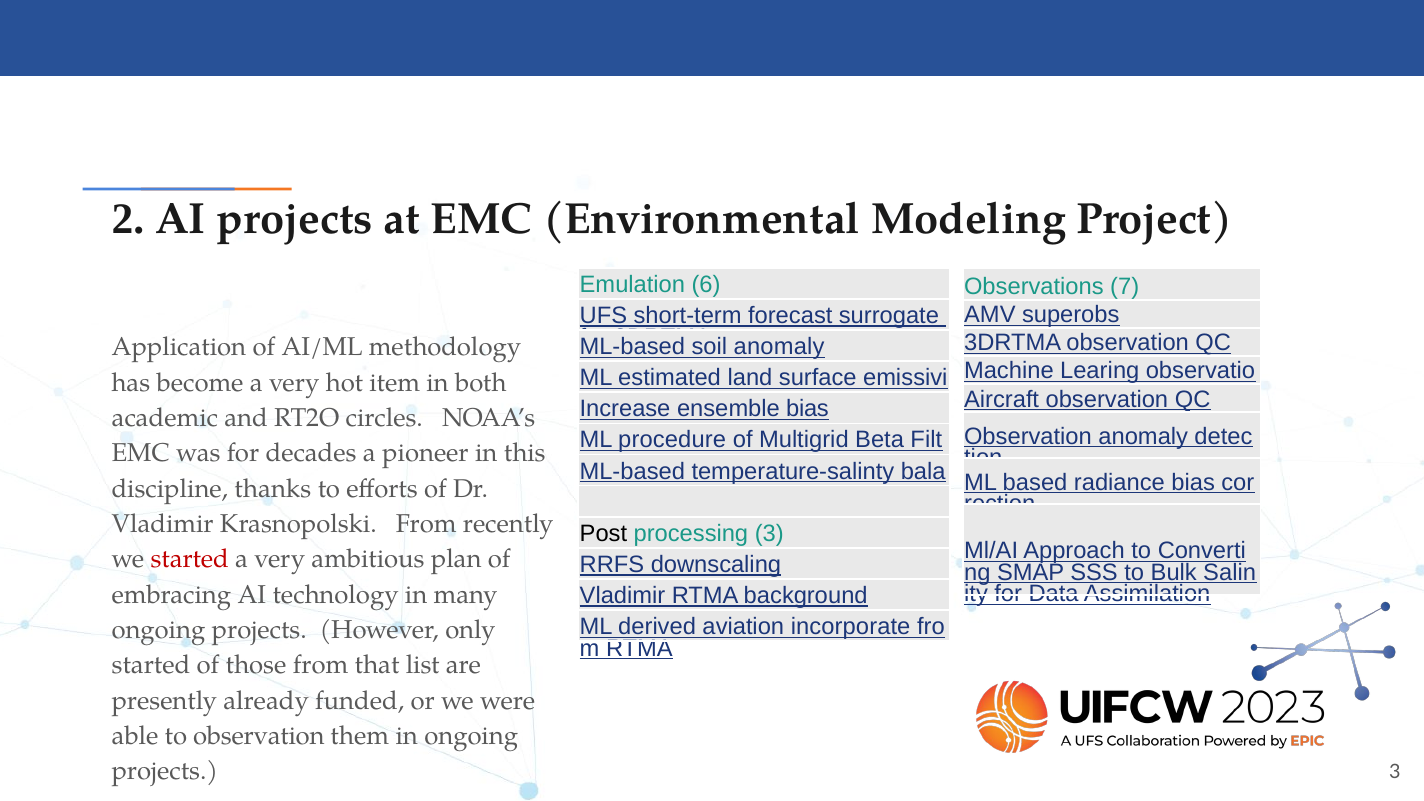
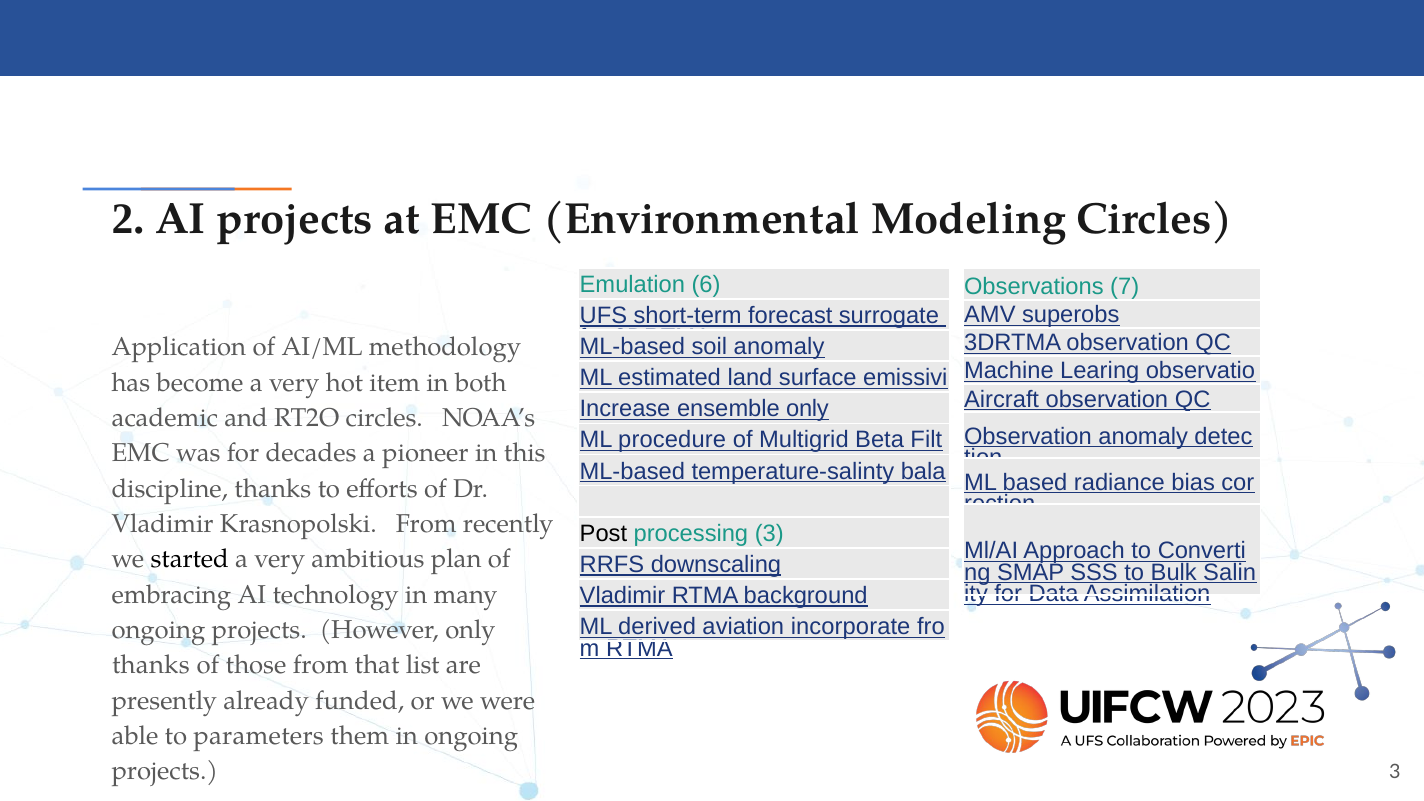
Modeling Project: Project -> Circles
ensemble bias: bias -> only
started at (190, 559) colour: red -> black
started at (151, 665): started -> thanks
to observation: observation -> parameters
